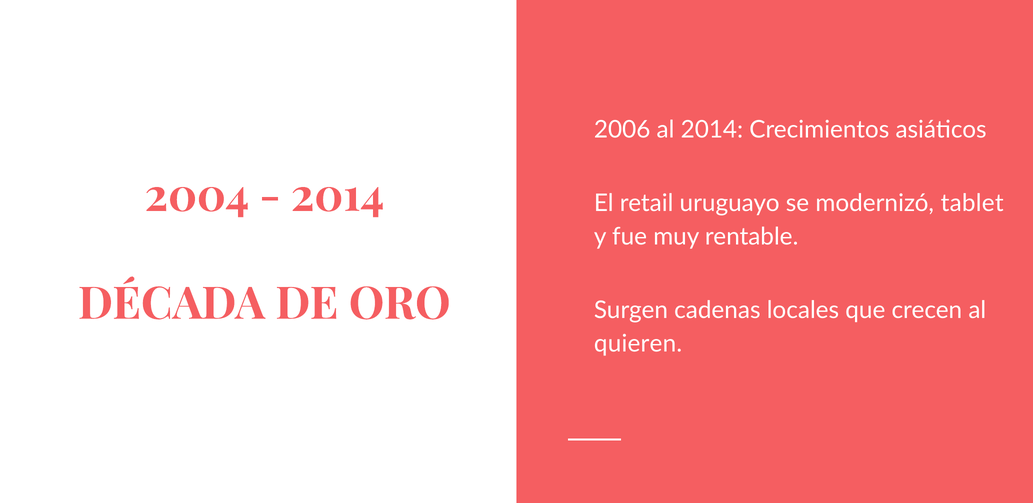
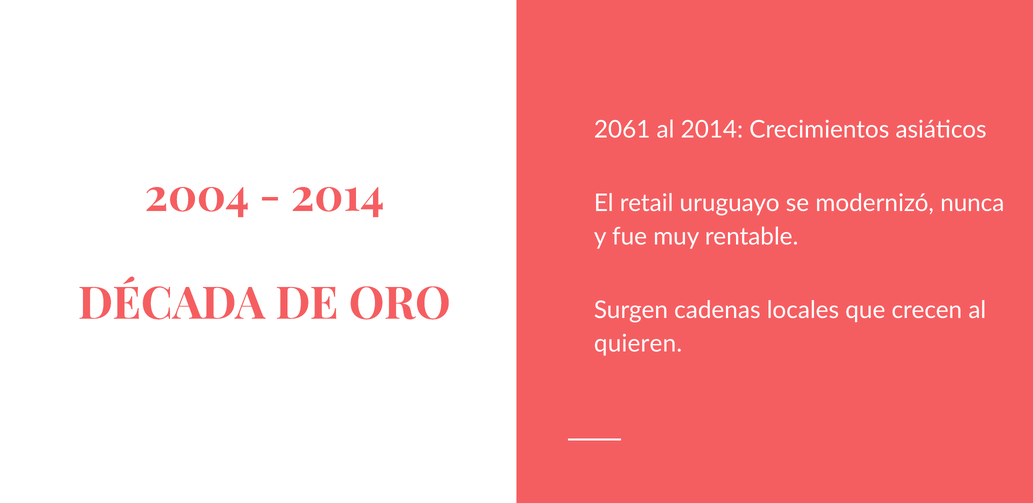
2006: 2006 -> 2061
tablet: tablet -> nunca
